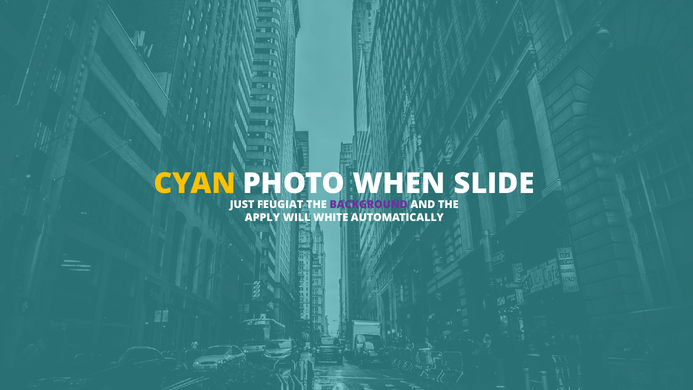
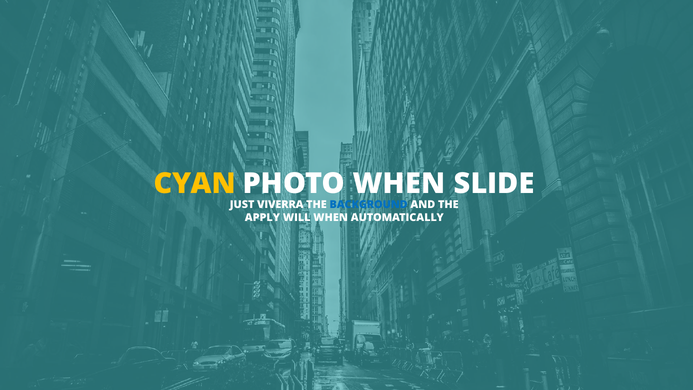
FEUGIAT: FEUGIAT -> VIVERRA
BACKGROUND colour: purple -> blue
WILL WHITE: WHITE -> WHEN
